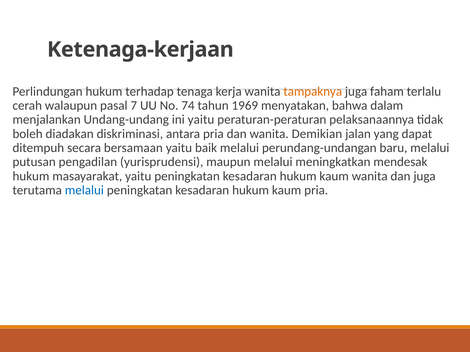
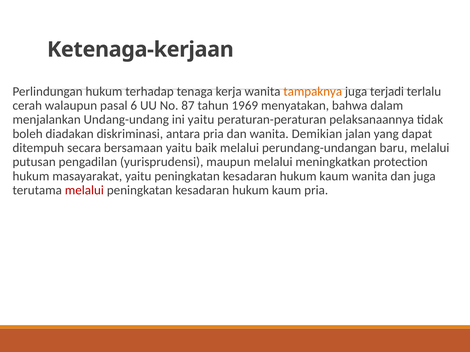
faham: faham -> terjadi
7: 7 -> 6
74: 74 -> 87
mendesak: mendesak -> protection
melalui at (84, 190) colour: blue -> red
